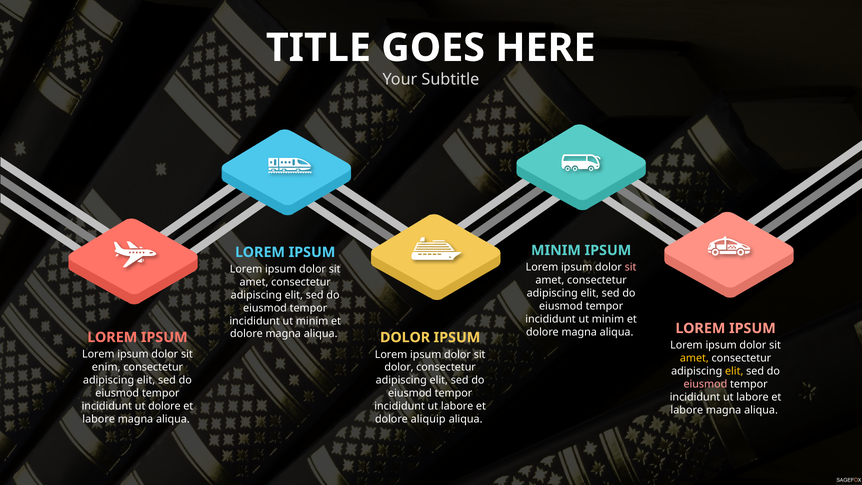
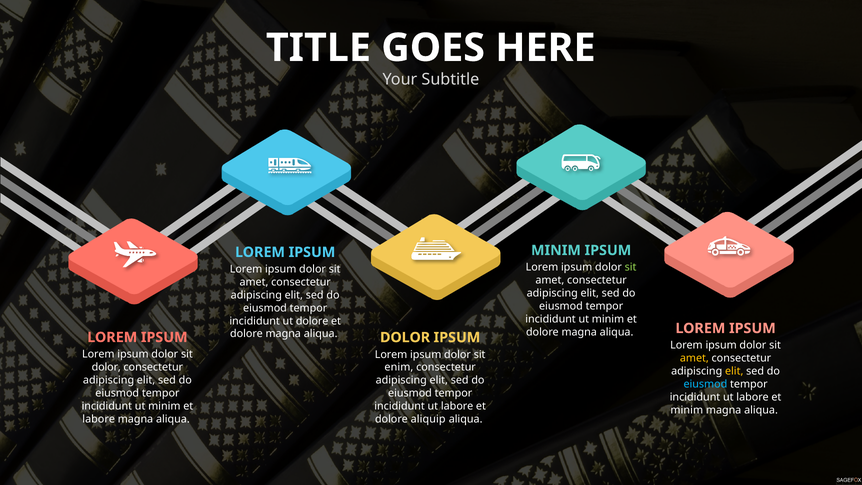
sit at (631, 267) colour: pink -> light green
minim at (312, 321): minim -> dolore
enim at (106, 367): enim -> dolor
dolor at (399, 367): dolor -> enim
eiusmod at (705, 384) colour: pink -> light blue
dolore at (164, 406): dolore -> minim
labore at (687, 410): labore -> minim
